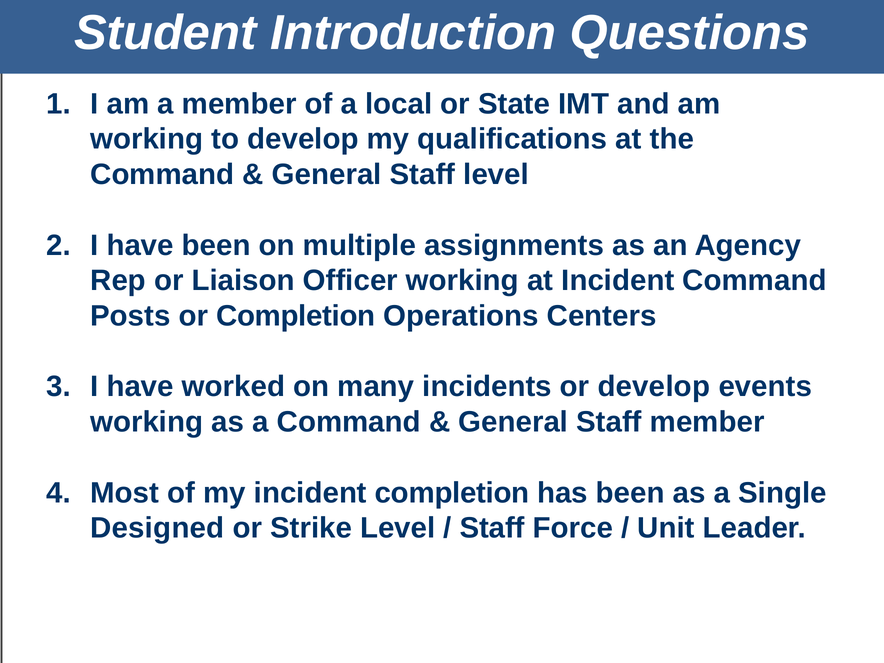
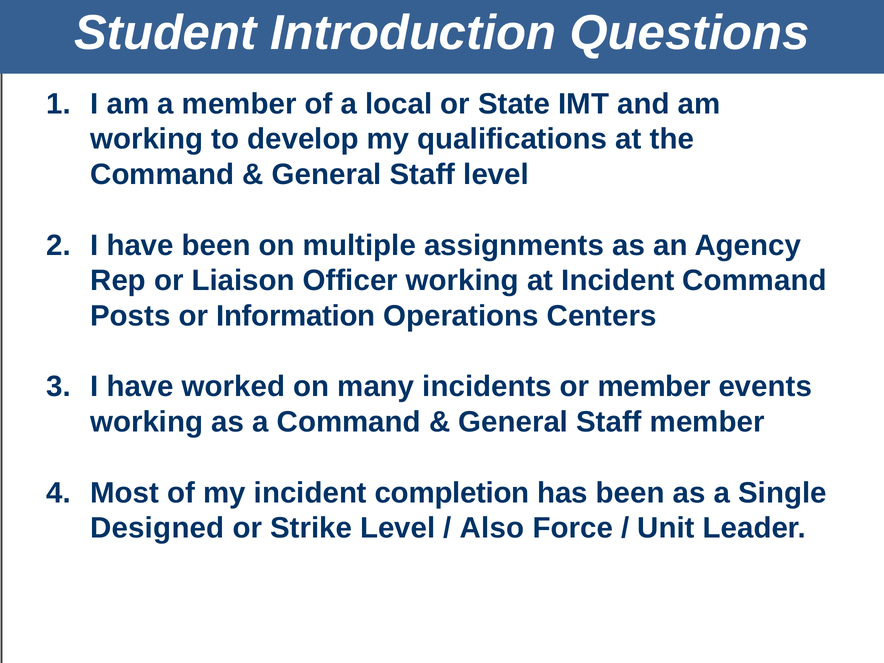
or Completion: Completion -> Information
or develop: develop -> member
Staff at (492, 528): Staff -> Also
